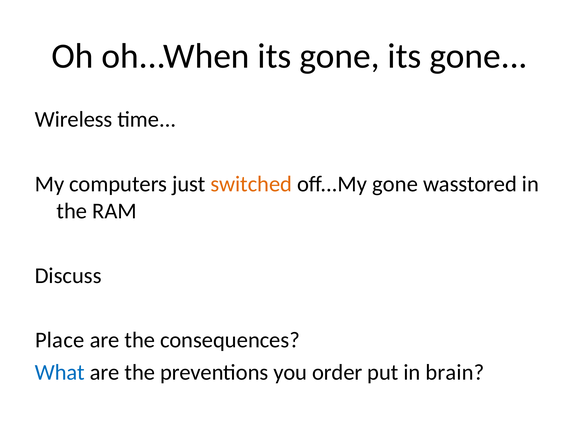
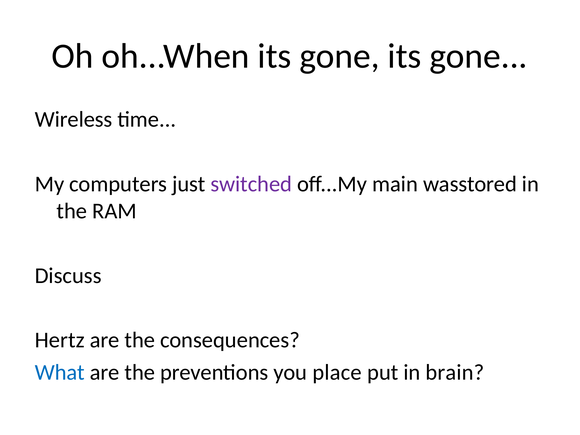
switched colour: orange -> purple
off...My gone: gone -> main
Place: Place -> Hertz
order: order -> place
